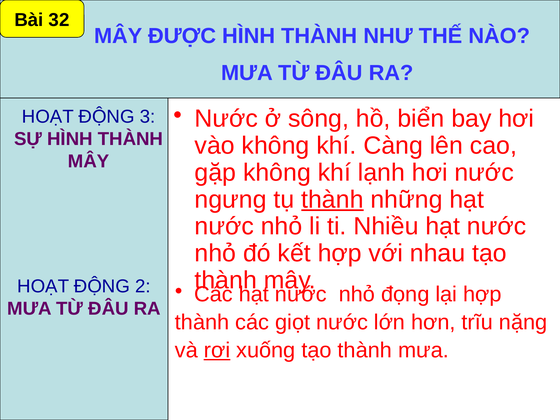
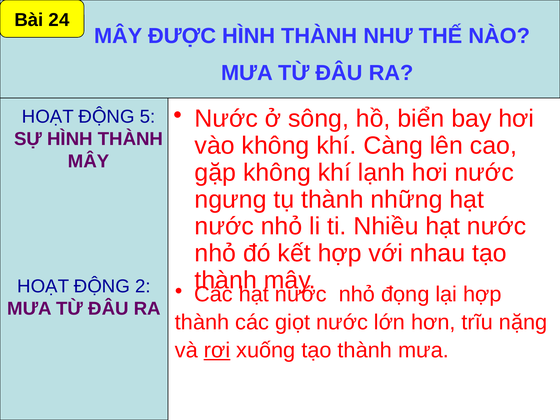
32: 32 -> 24
3: 3 -> 5
thành at (332, 199) underline: present -> none
